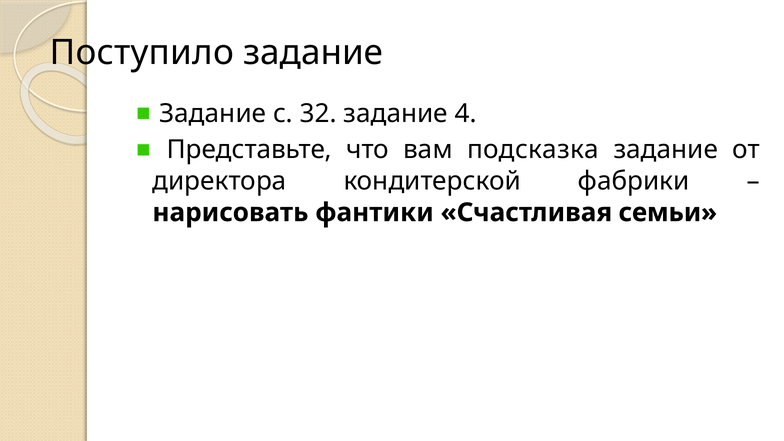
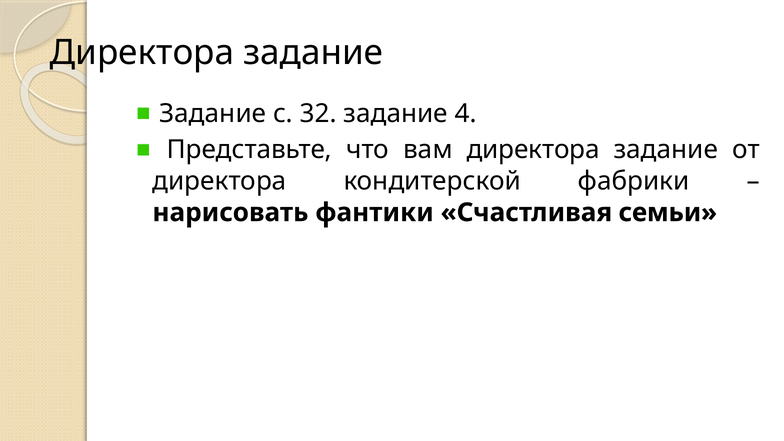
Поступило at (142, 53): Поступило -> Директора
вам подсказка: подсказка -> директора
